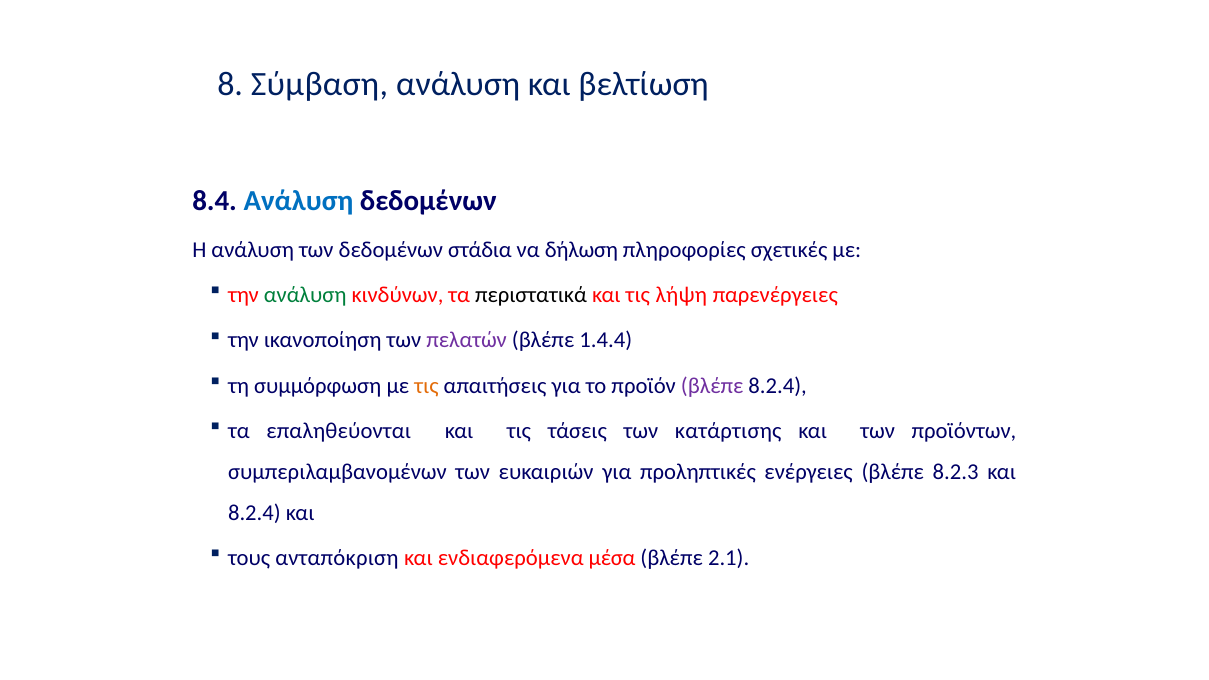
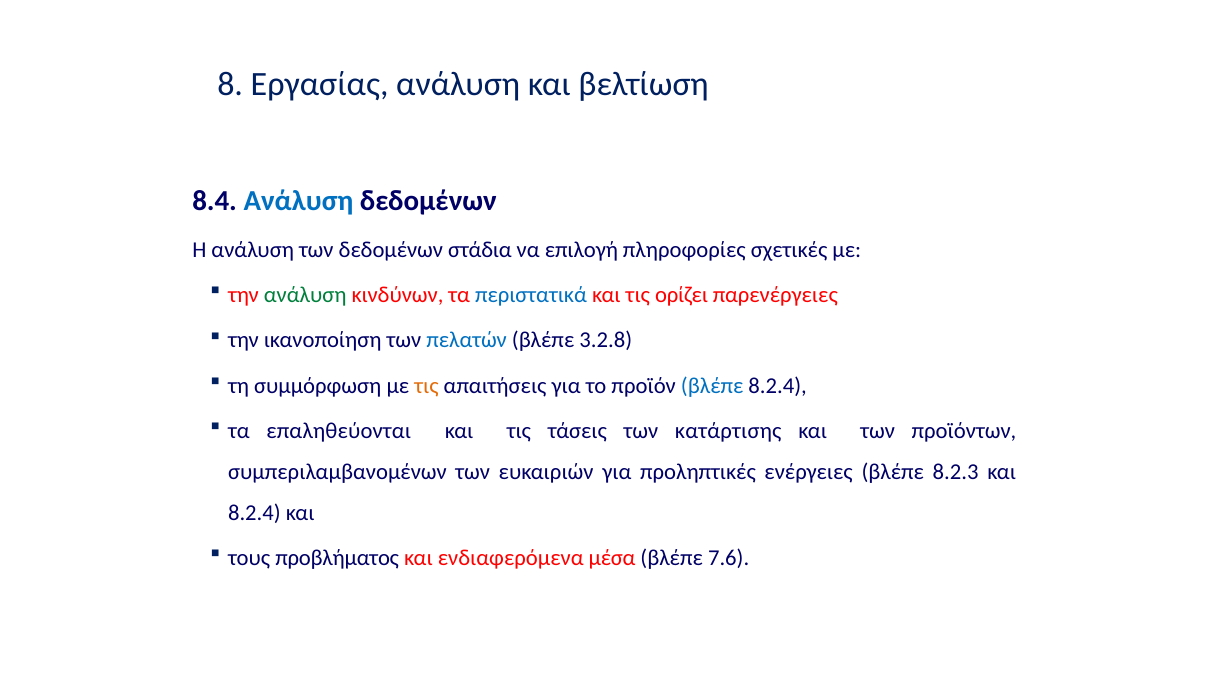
Σύμβαση: Σύμβαση -> Εργασίας
δήλωση: δήλωση -> επιλογή
περιστατικά colour: black -> blue
λήψη: λήψη -> ορίζει
πελατών colour: purple -> blue
1.4.4: 1.4.4 -> 3.2.8
βλέπε at (712, 386) colour: purple -> blue
ανταπόκριση: ανταπόκριση -> προβλήματος
2.1: 2.1 -> 7.6
